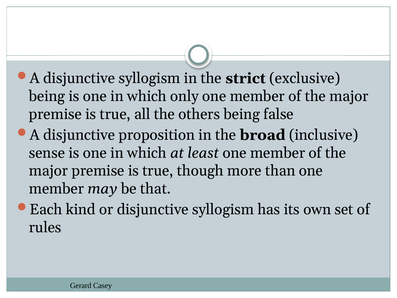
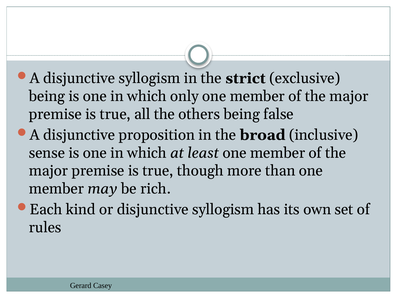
that: that -> rich
